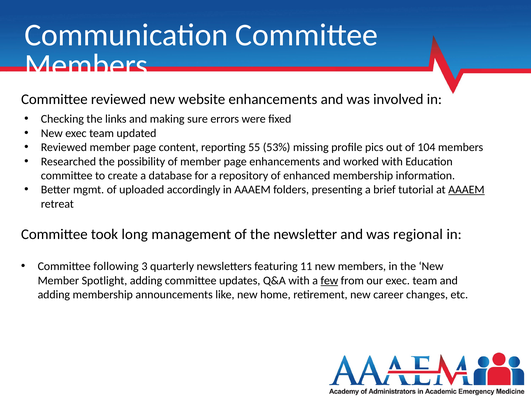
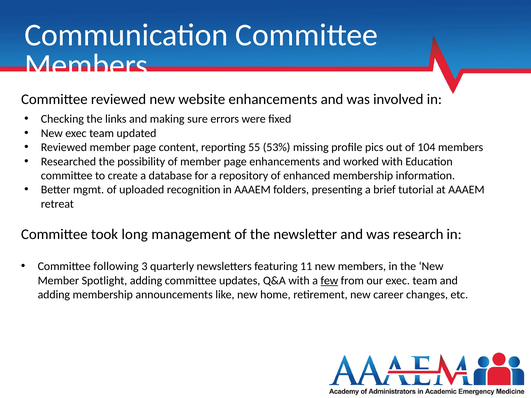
accordingly: accordingly -> recognition
AAAEM at (466, 190) underline: present -> none
regional: regional -> research
